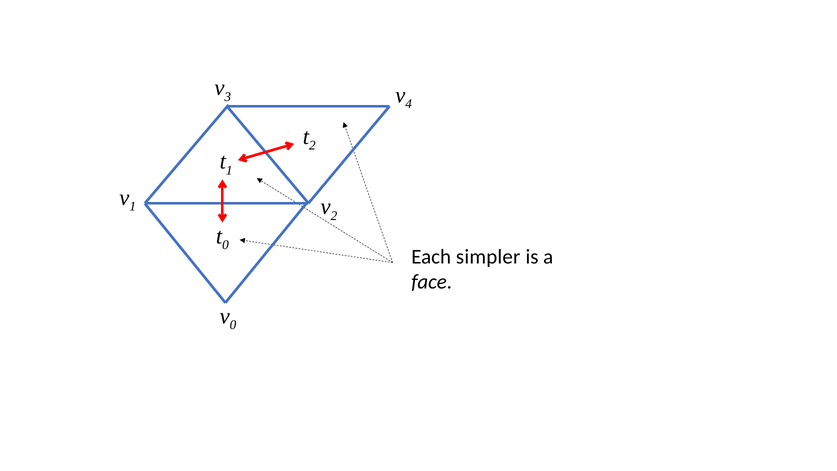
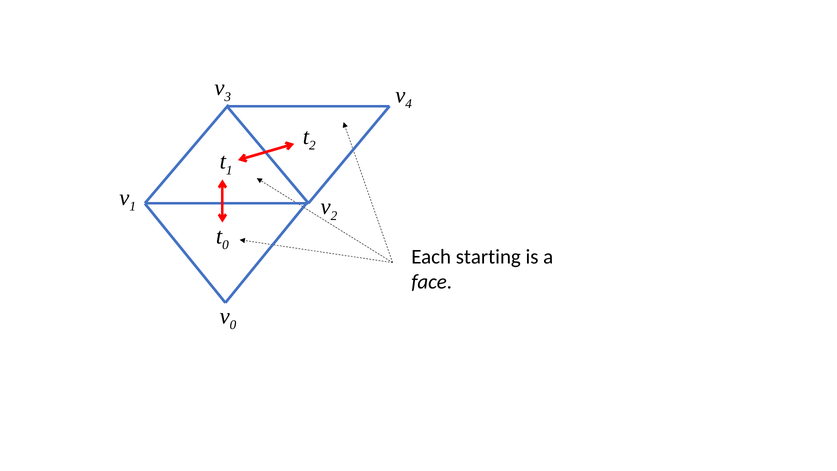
simpler: simpler -> starting
